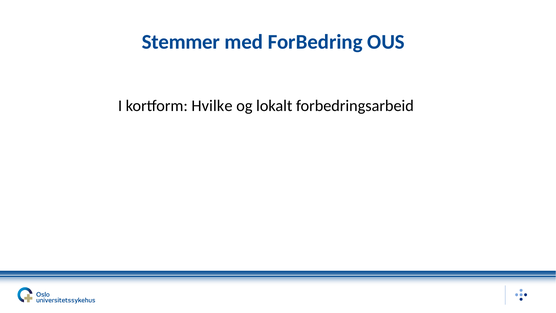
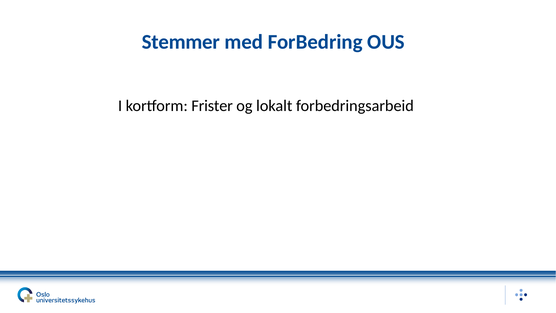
Hvilke: Hvilke -> Frister
